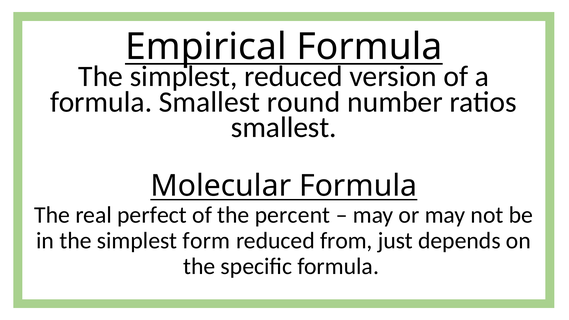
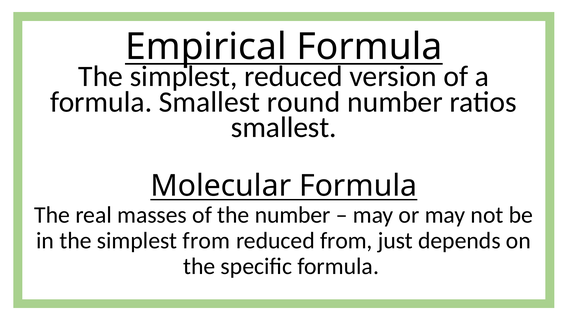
perfect: perfect -> masses
the percent: percent -> number
simplest form: form -> from
